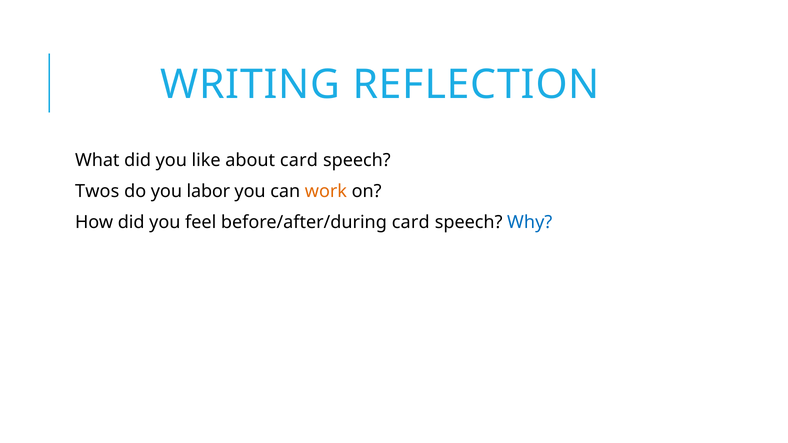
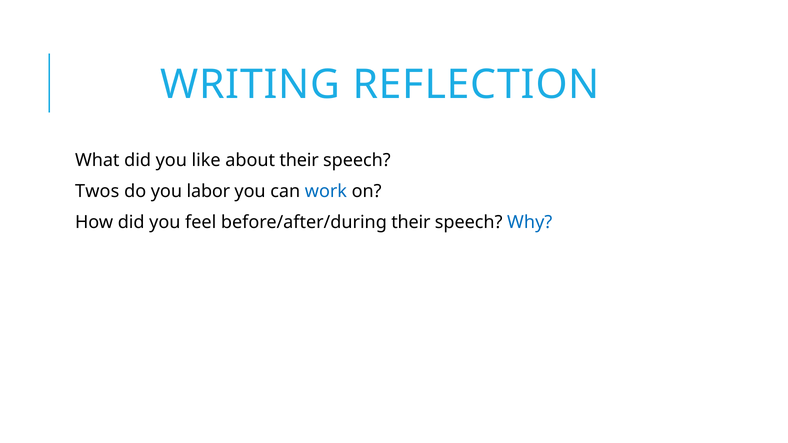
about card: card -> their
work colour: orange -> blue
before/after/during card: card -> their
